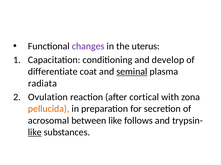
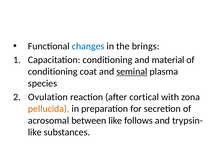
changes colour: purple -> blue
uterus: uterus -> brings
develop: develop -> material
differentiate at (53, 72): differentiate -> conditioning
radiata: radiata -> species
like at (35, 133) underline: present -> none
